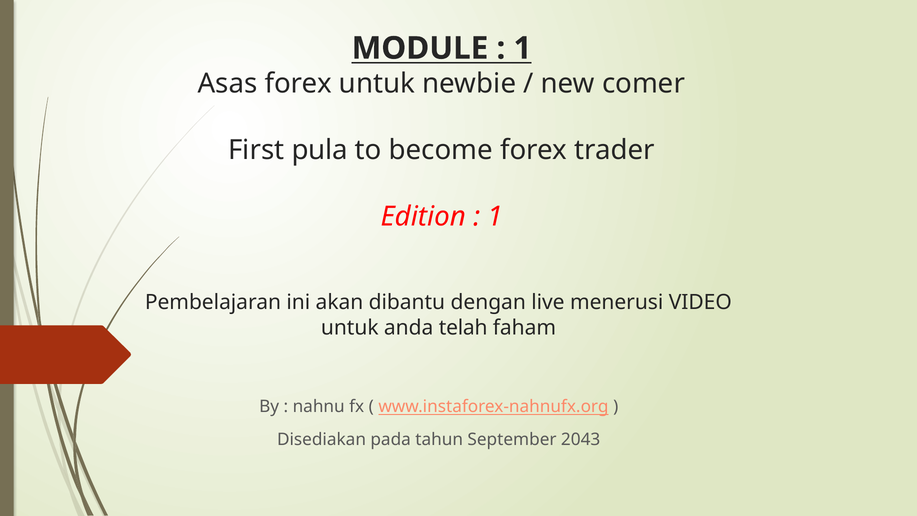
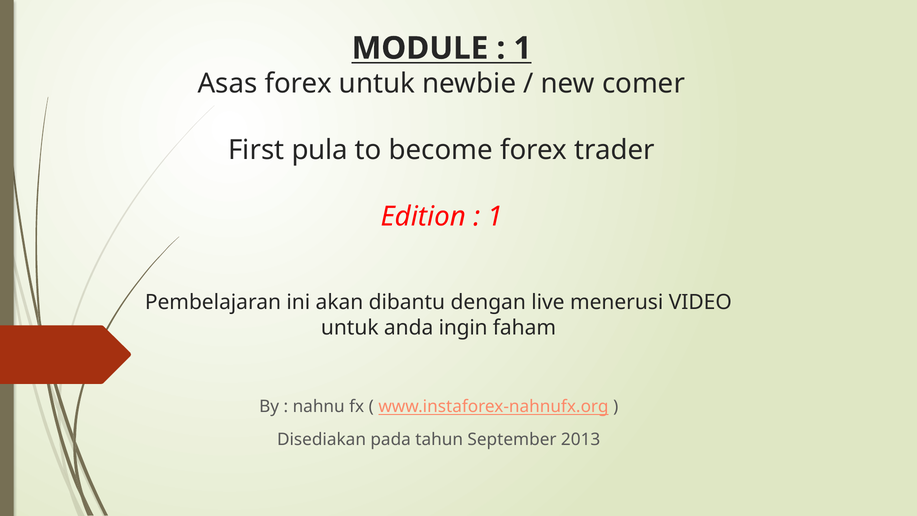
telah: telah -> ingin
2043: 2043 -> 2013
